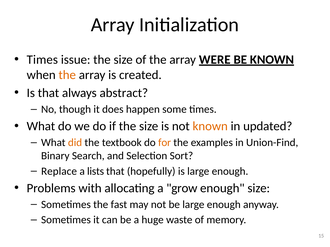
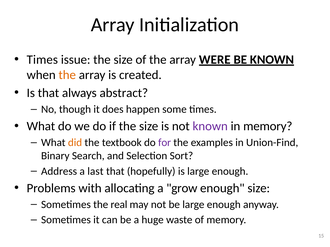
known at (210, 127) colour: orange -> purple
in updated: updated -> memory
for colour: orange -> purple
Replace: Replace -> Address
lists: lists -> last
fast: fast -> real
